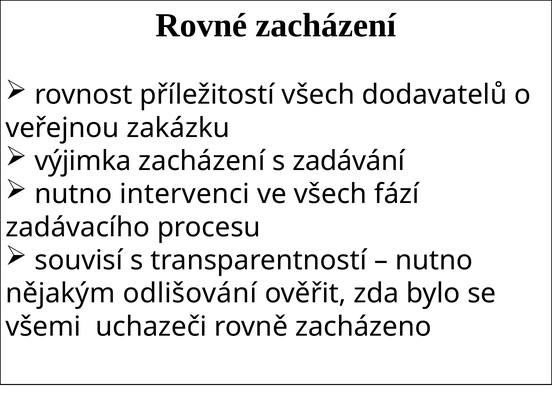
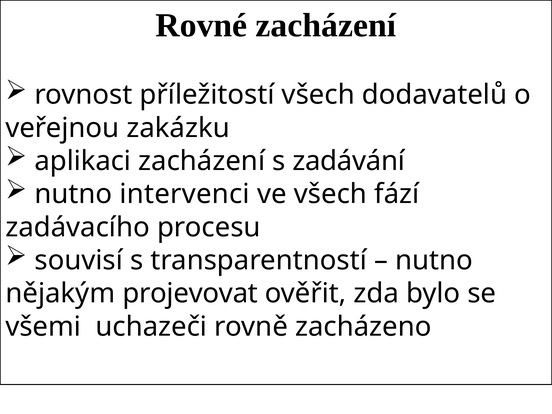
výjimka: výjimka -> aplikaci
odlišování: odlišování -> projevovat
